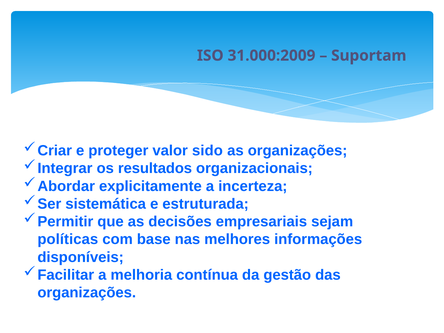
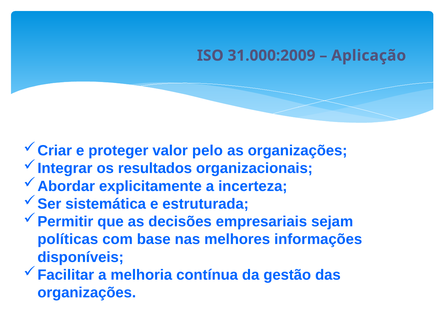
Suportam: Suportam -> Aplicação
sido: sido -> pelo
